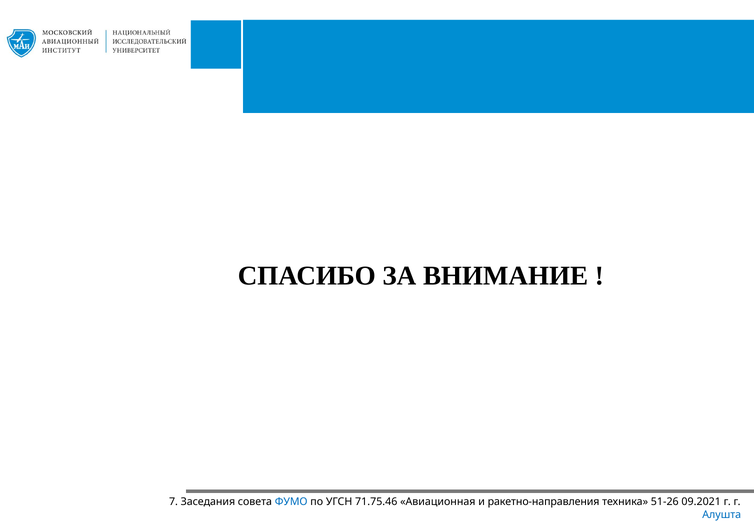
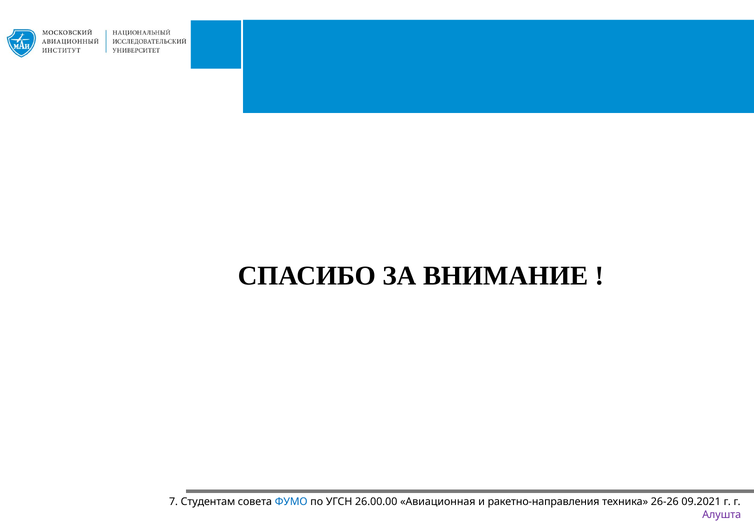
Заседания: Заседания -> Студентам
71.75.46: 71.75.46 -> 26.00.00
51-26: 51-26 -> 26-26
Алушта colour: blue -> purple
